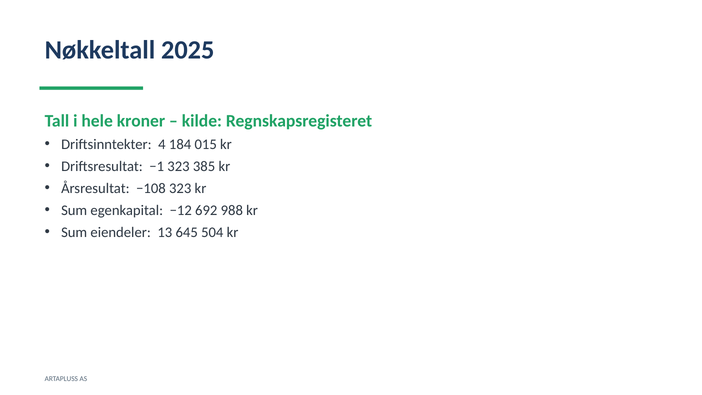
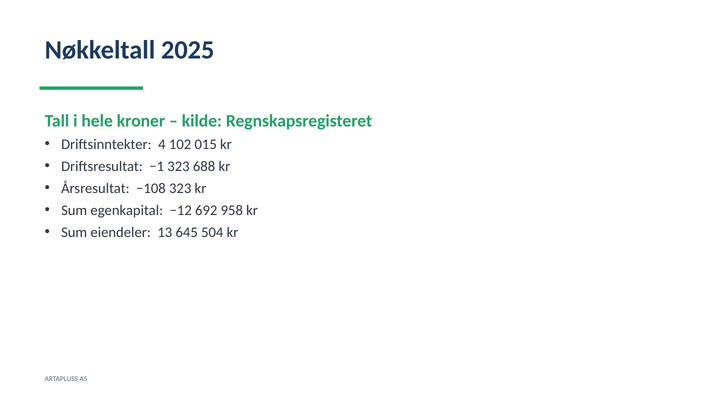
184: 184 -> 102
385: 385 -> 688
988: 988 -> 958
